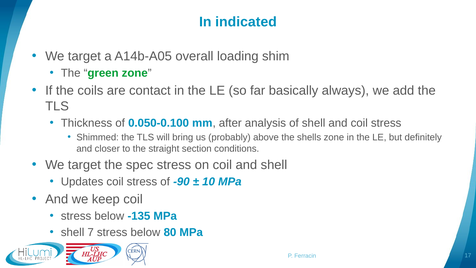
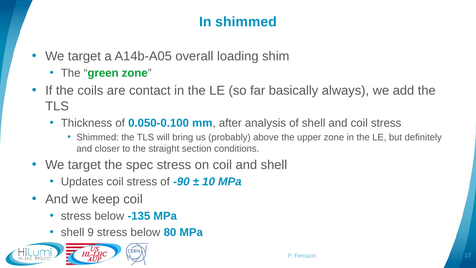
In indicated: indicated -> shimmed
shells: shells -> upper
7: 7 -> 9
